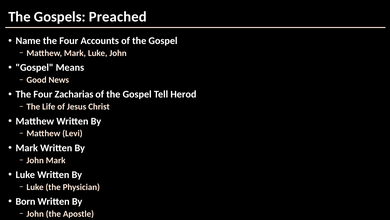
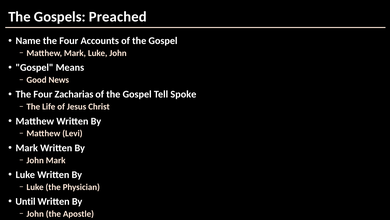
Herod: Herod -> Spoke
Born: Born -> Until
